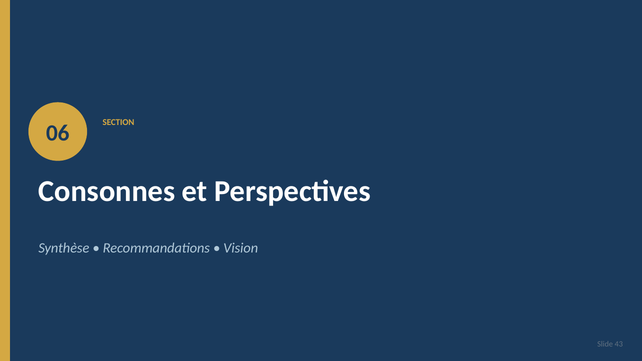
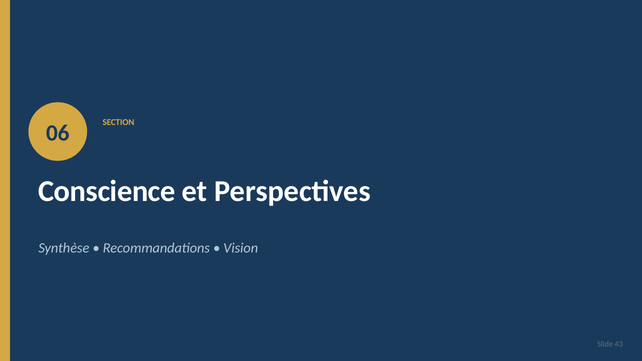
Consonnes: Consonnes -> Conscience
